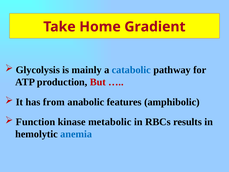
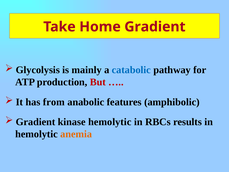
Function at (35, 122): Function -> Gradient
kinase metabolic: metabolic -> hemolytic
anemia colour: blue -> orange
